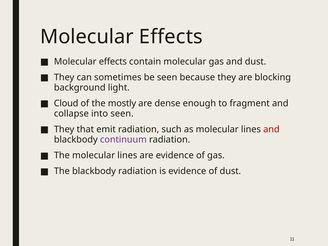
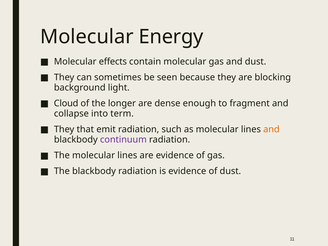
Effects at (171, 37): Effects -> Energy
mostly: mostly -> longer
into seen: seen -> term
and at (271, 129) colour: red -> orange
